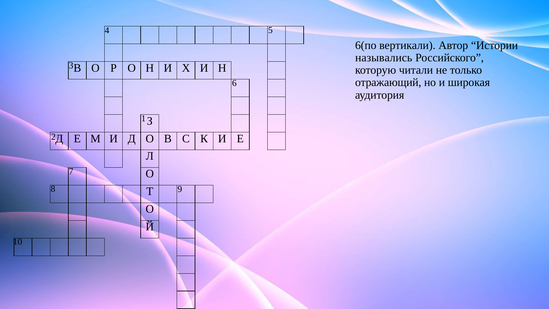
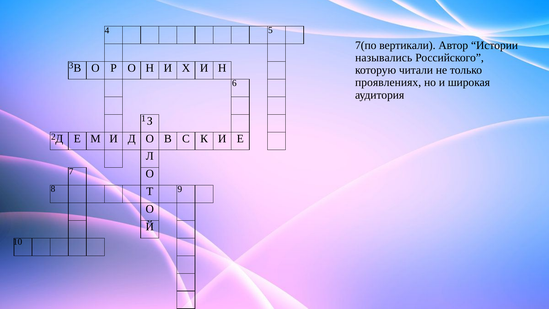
6(по: 6(по -> 7(по
отражающий: отражающий -> проявлениях
